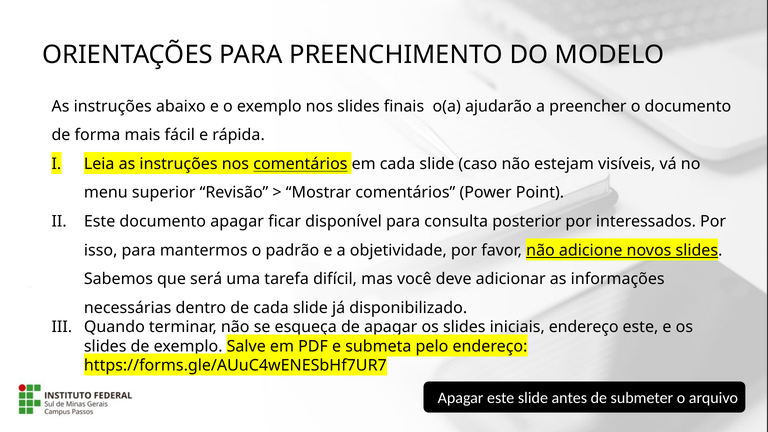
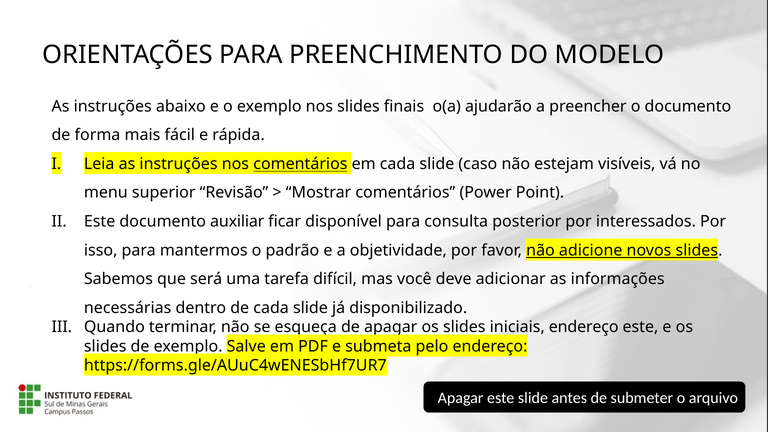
documento apagar: apagar -> auxiliar
